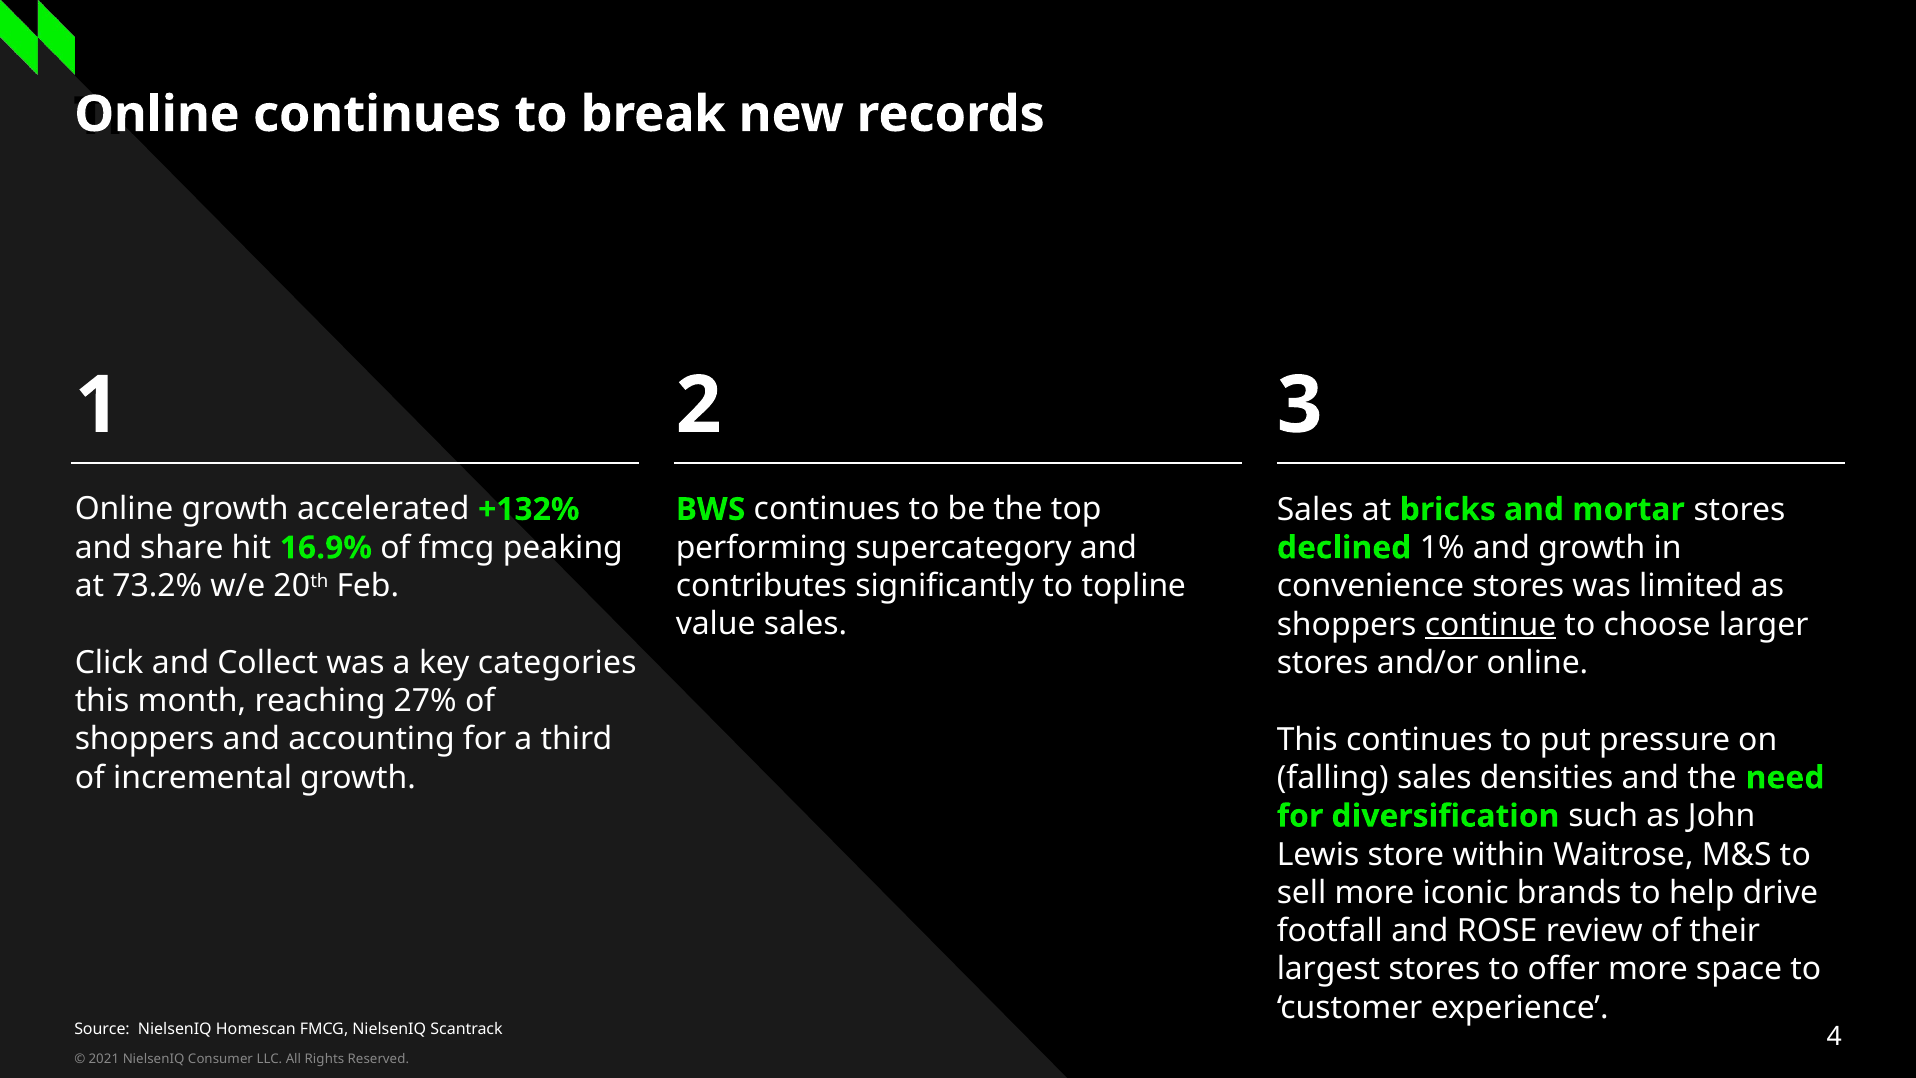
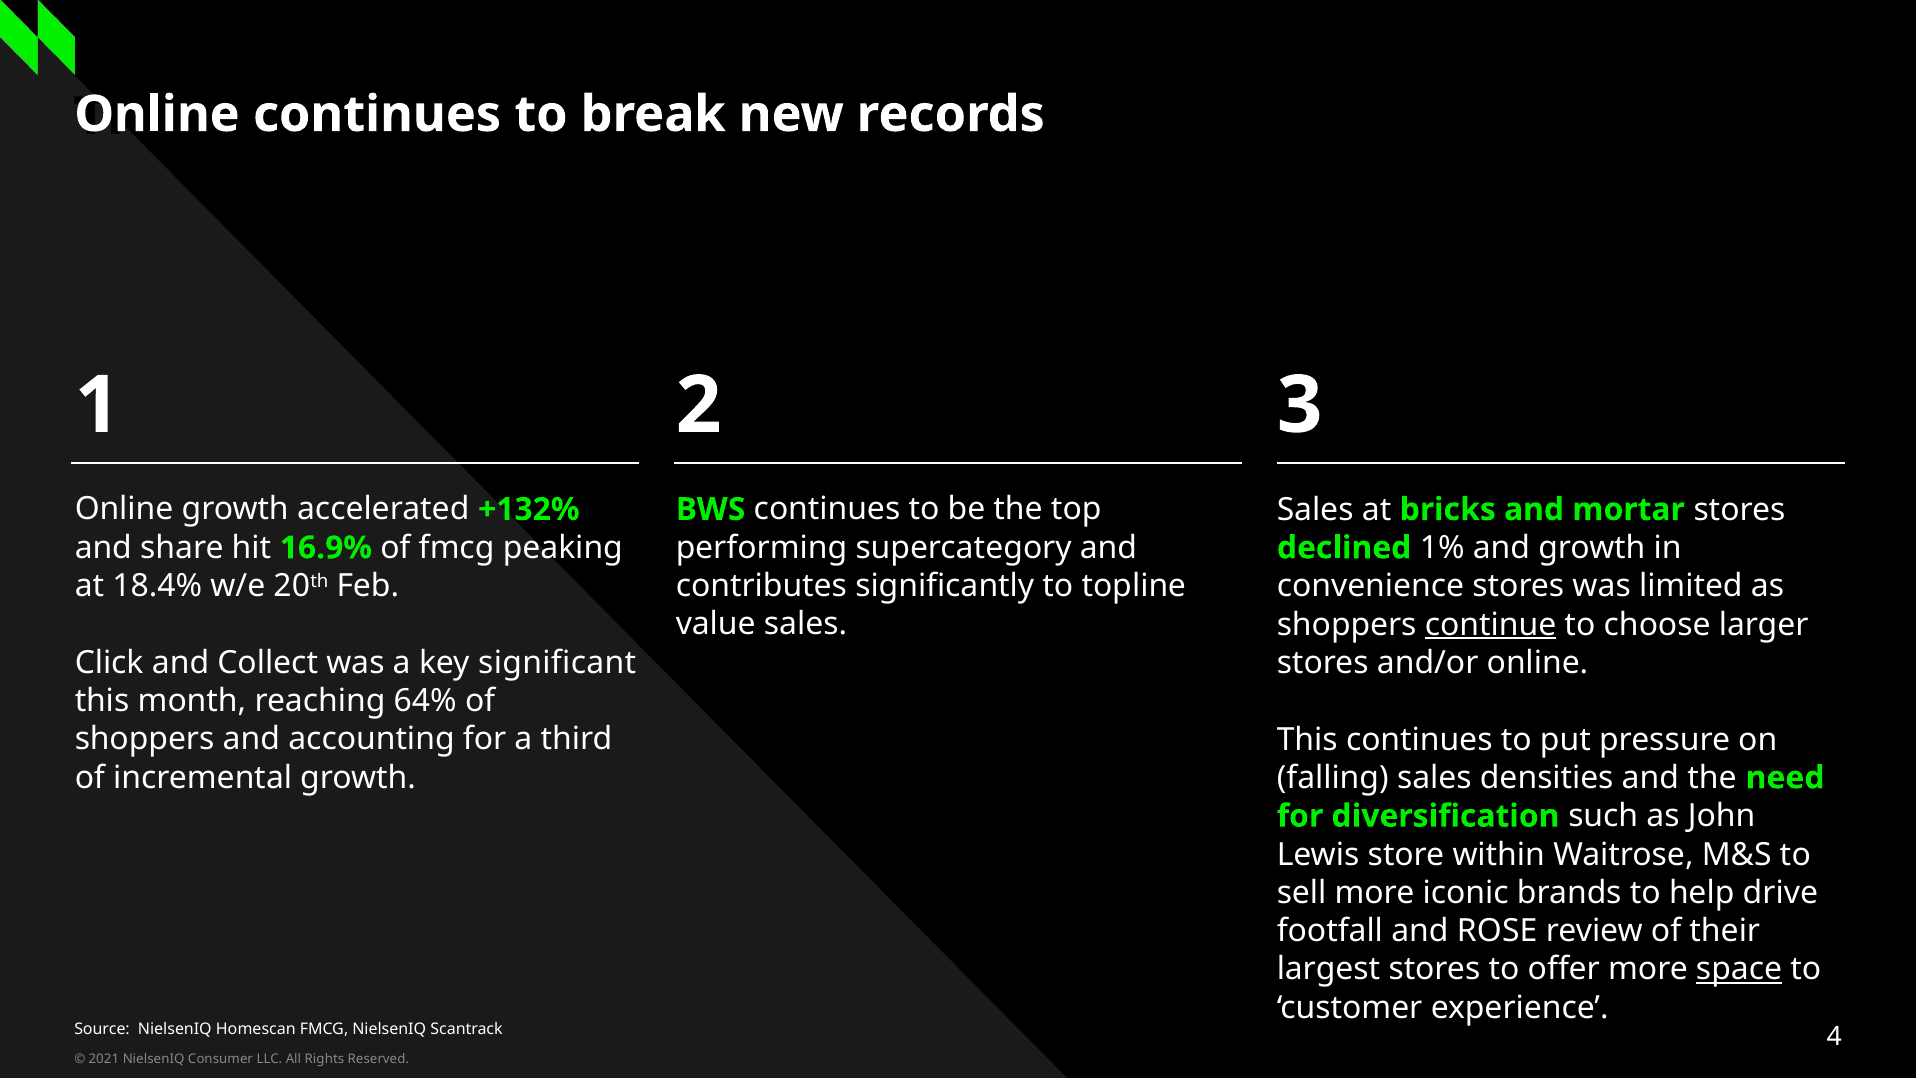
73.2%: 73.2% -> 18.4%
categories: categories -> significant
27%: 27% -> 64%
space underline: none -> present
